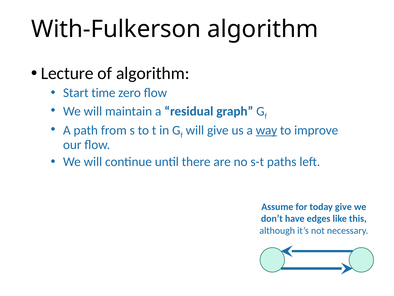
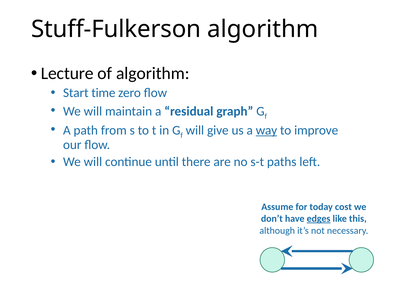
With-Fulkerson: With-Fulkerson -> Stuff-Fulkerson
today give: give -> cost
edges underline: none -> present
